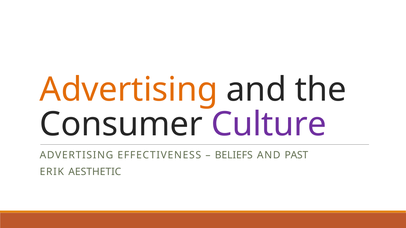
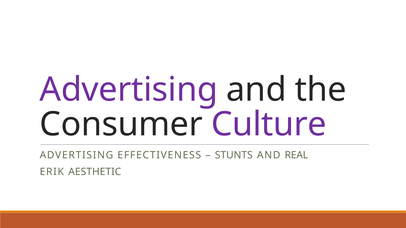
Advertising at (129, 90) colour: orange -> purple
BELIEFS: BELIEFS -> STUNTS
PAST: PAST -> REAL
